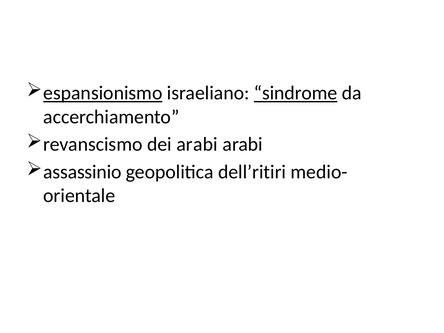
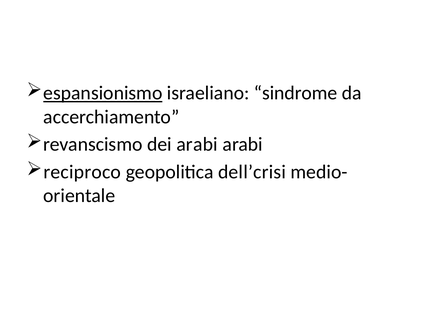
sindrome underline: present -> none
assassinio: assassinio -> reciproco
dell’ritiri: dell’ritiri -> dell’crisi
